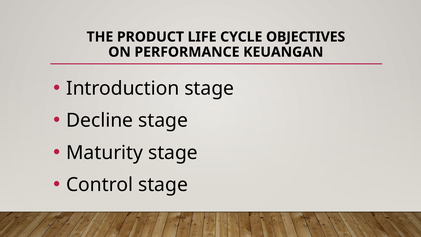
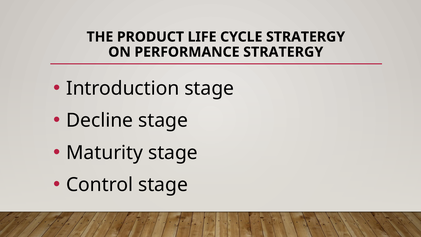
CYCLE OBJECTIVES: OBJECTIVES -> STRATERGY
PERFORMANCE KEUANGAN: KEUANGAN -> STRATERGY
